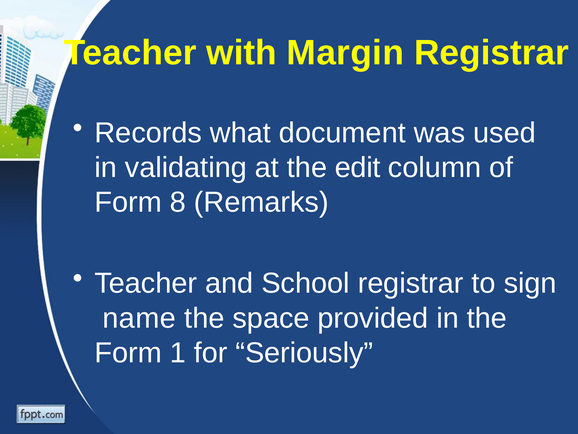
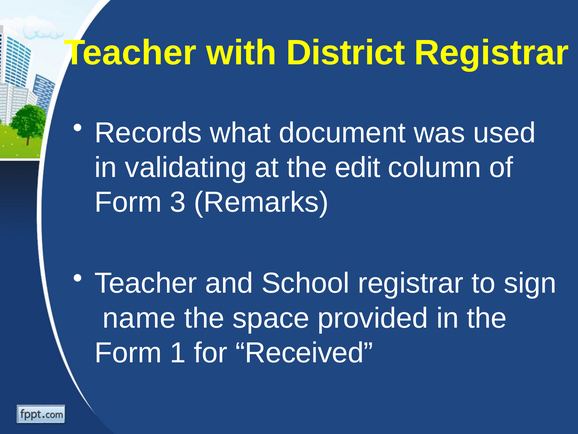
Margin: Margin -> District
8: 8 -> 3
Seriously: Seriously -> Received
